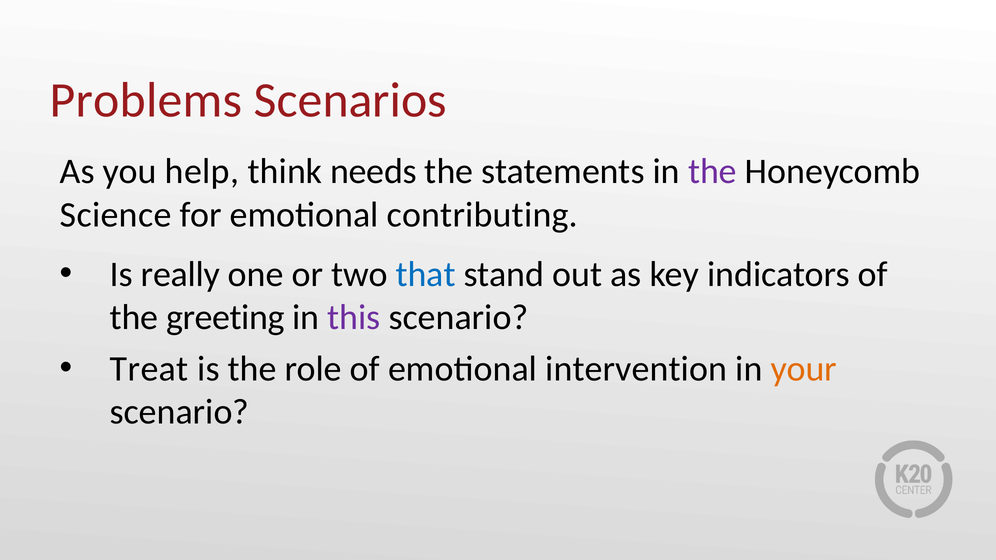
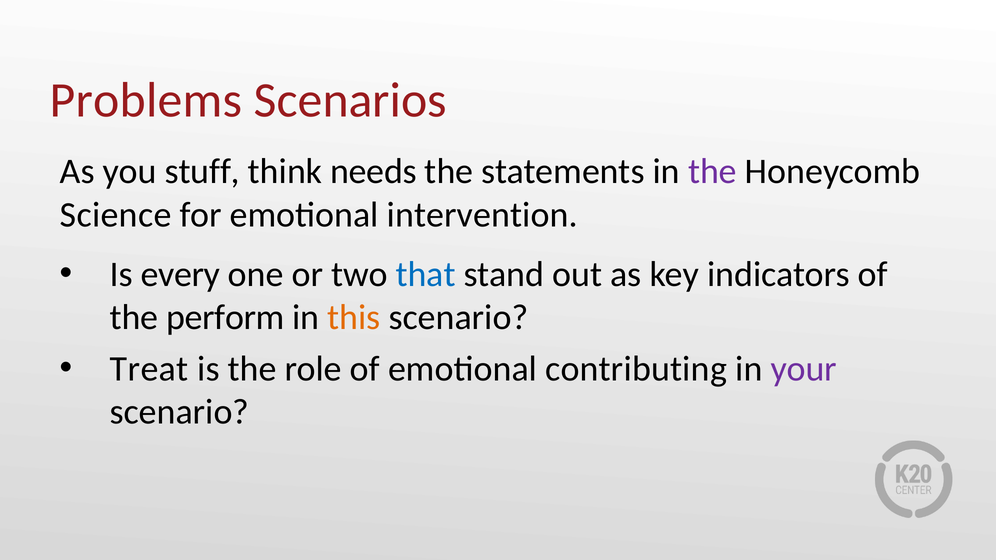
help: help -> stuff
contributing: contributing -> intervention
really: really -> every
greeting: greeting -> perform
this colour: purple -> orange
intervention: intervention -> contributing
your colour: orange -> purple
